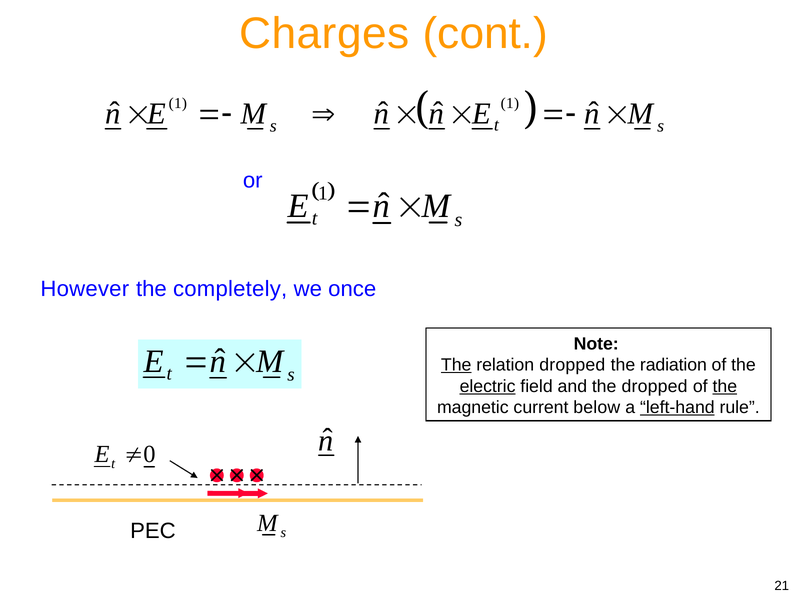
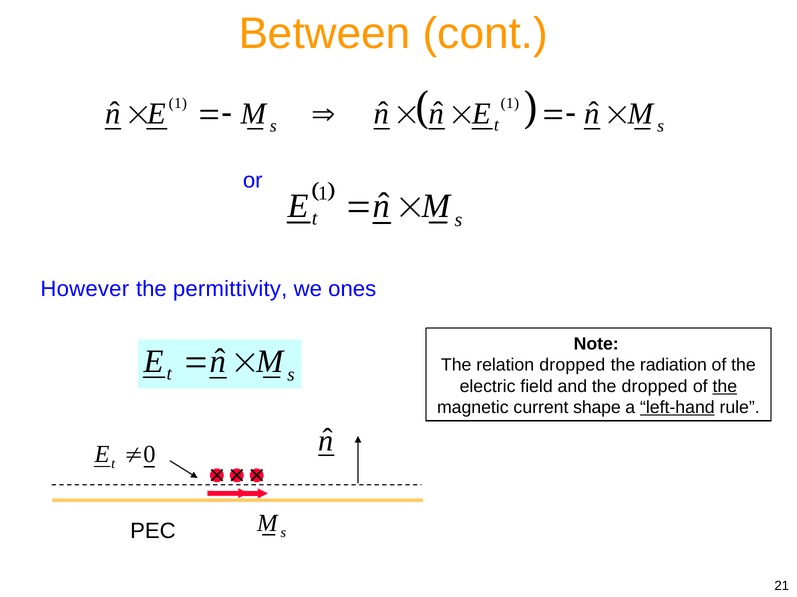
Charges: Charges -> Between
completely: completely -> permittivity
once: once -> ones
The at (456, 366) underline: present -> none
electric underline: present -> none
below: below -> shape
